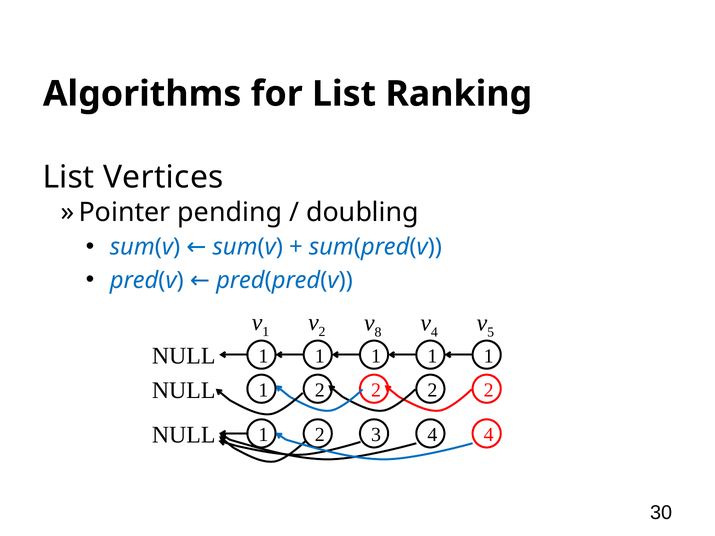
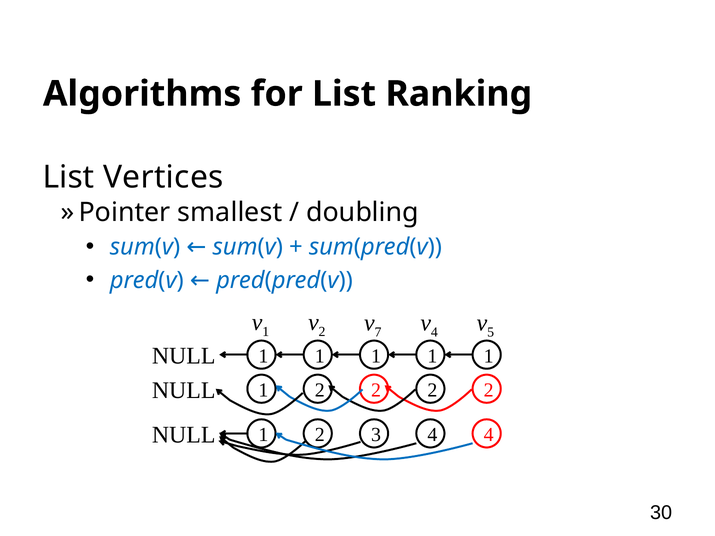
pending: pending -> smallest
8: 8 -> 7
